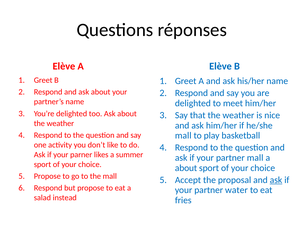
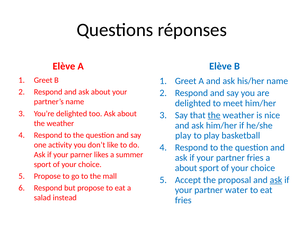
the at (214, 115) underline: none -> present
mall at (183, 136): mall -> play
partner mall: mall -> fries
